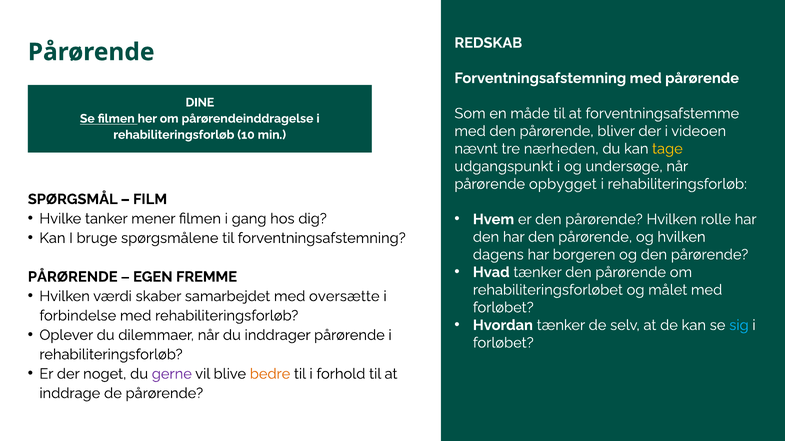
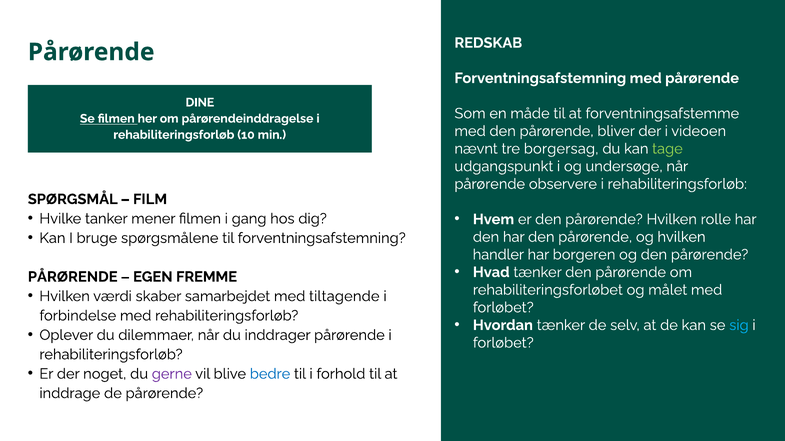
nærheden: nærheden -> borgersag
tage colour: yellow -> light green
opbygget: opbygget -> observere
dagens: dagens -> handler
oversætte: oversætte -> tiltagende
bedre colour: orange -> blue
